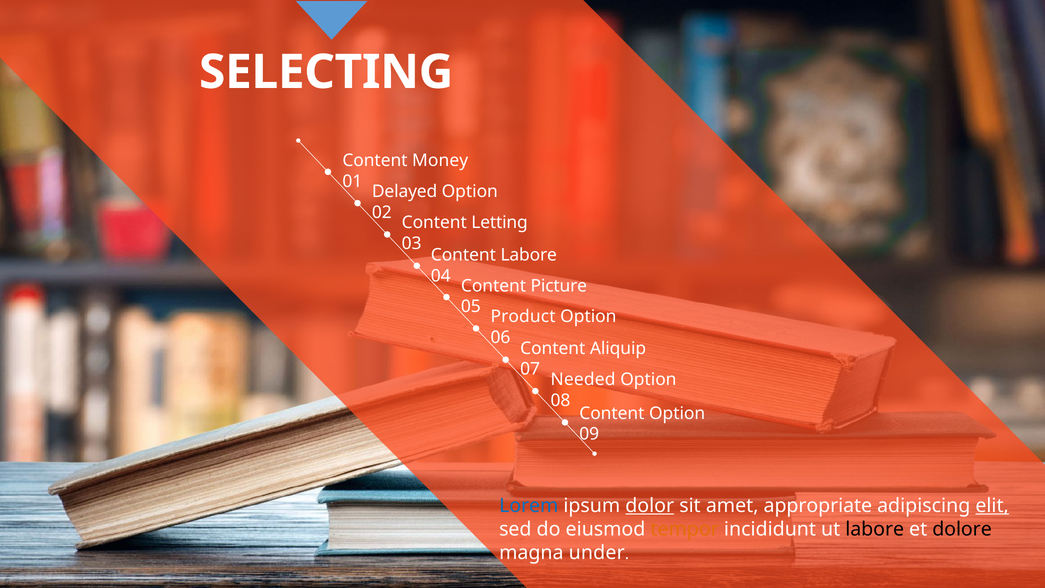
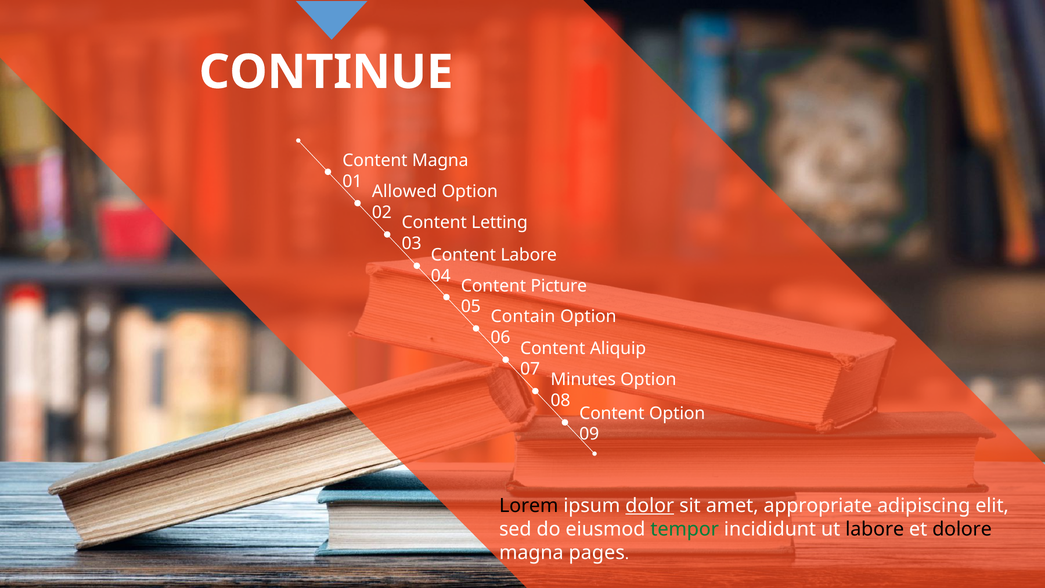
SELECTING: SELECTING -> CONTINUE
Content Money: Money -> Magna
Delayed: Delayed -> Allowed
Product: Product -> Contain
Needed: Needed -> Minutes
Lorem colour: blue -> black
elit underline: present -> none
tempor colour: orange -> green
under: under -> pages
